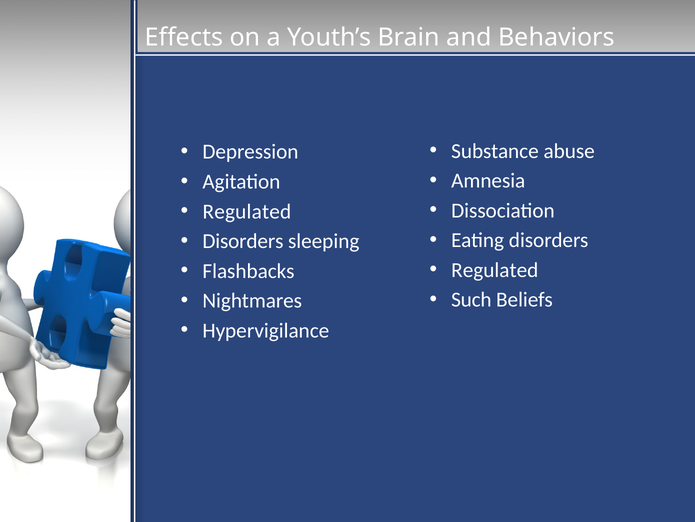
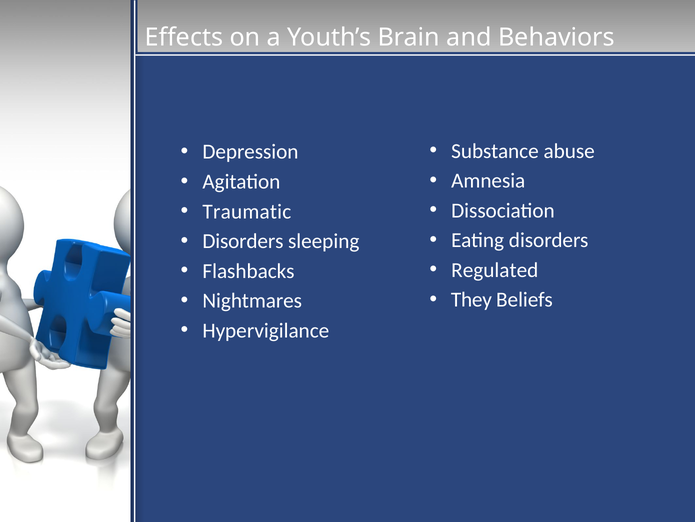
Regulated at (247, 211): Regulated -> Traumatic
Such: Such -> They
